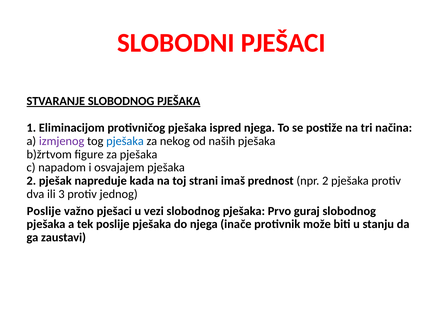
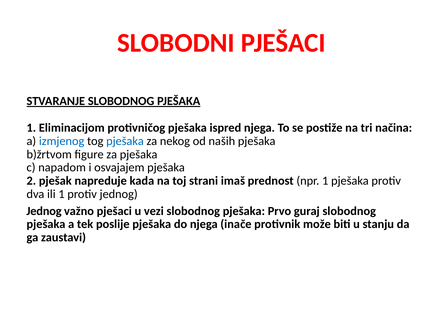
izmjenog colour: purple -> blue
npr 2: 2 -> 1
ili 3: 3 -> 1
Poslije at (44, 211): Poslije -> Jednog
